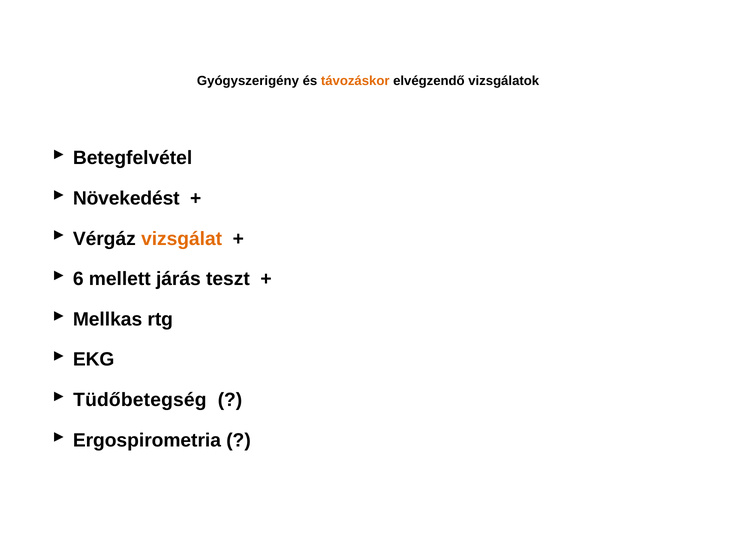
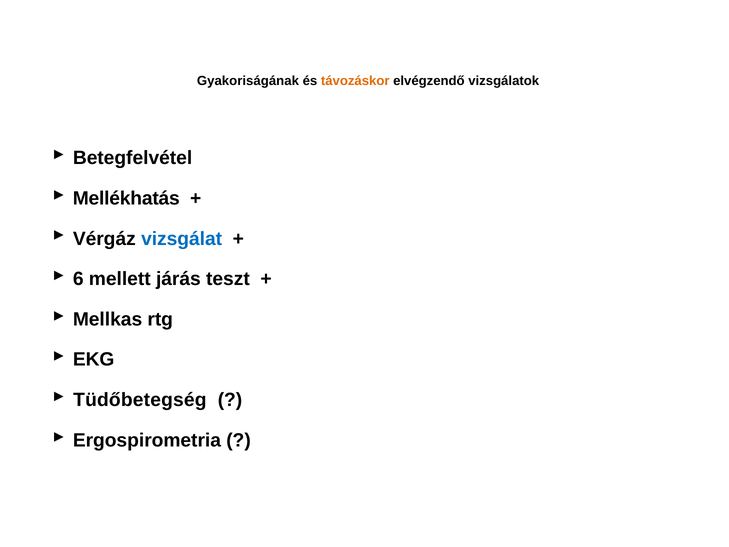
Gyógyszerigény: Gyógyszerigény -> Gyakoriságának
Növekedést: Növekedést -> Mellékhatás
vizsgálat colour: orange -> blue
